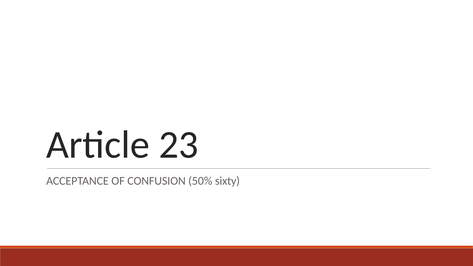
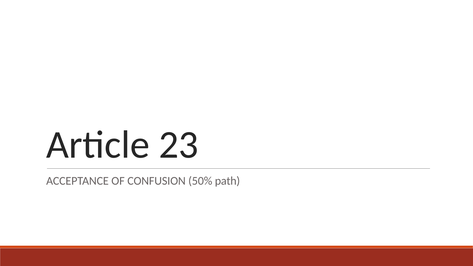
sixty: sixty -> path
